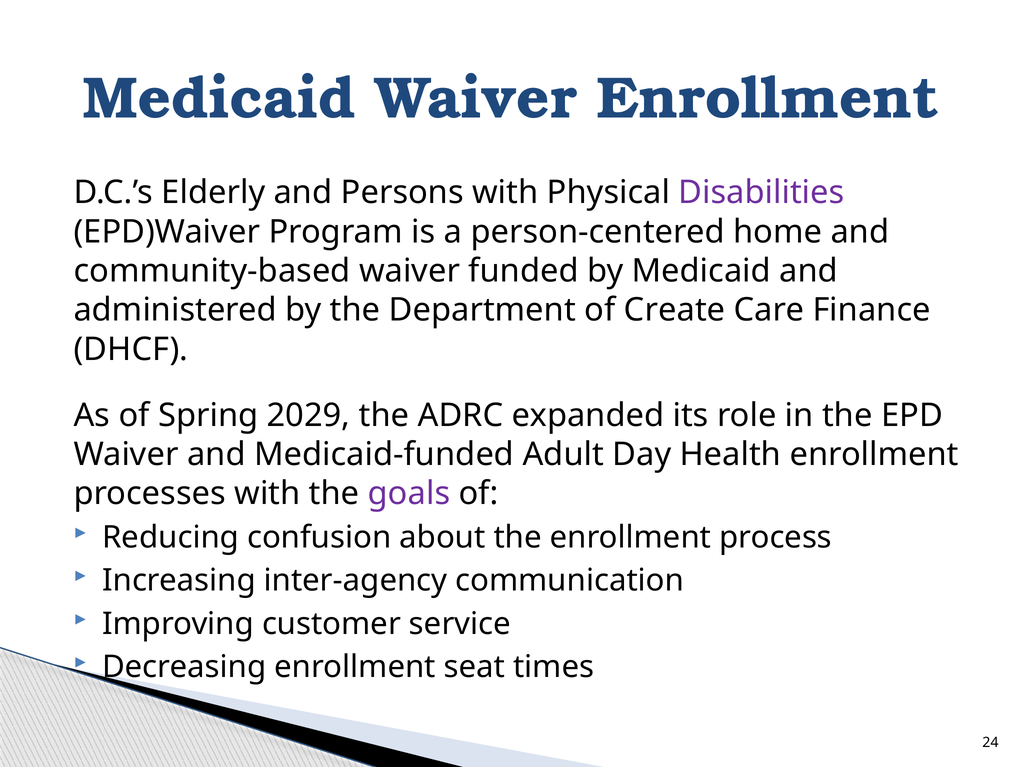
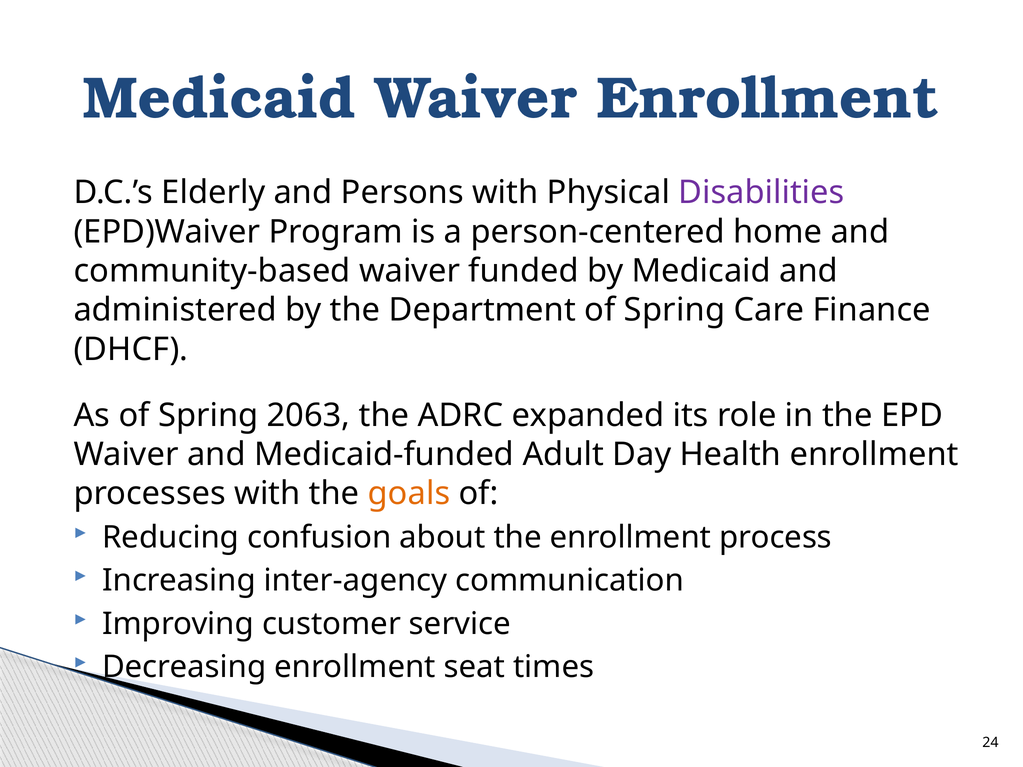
Department of Create: Create -> Spring
2029: 2029 -> 2063
goals colour: purple -> orange
